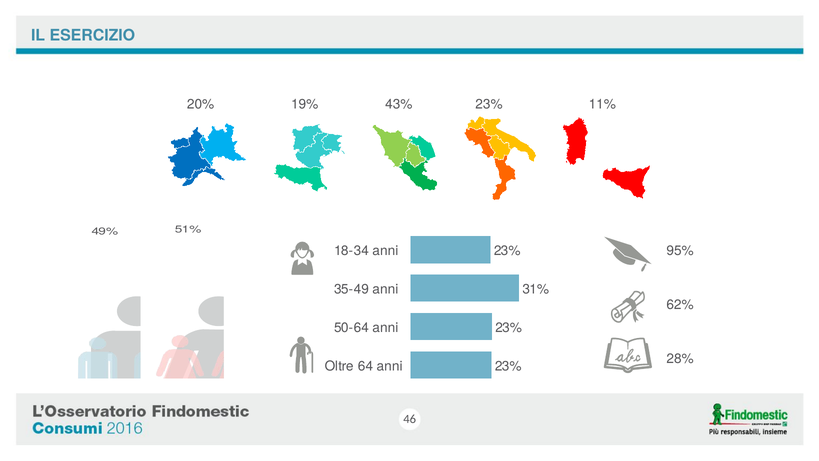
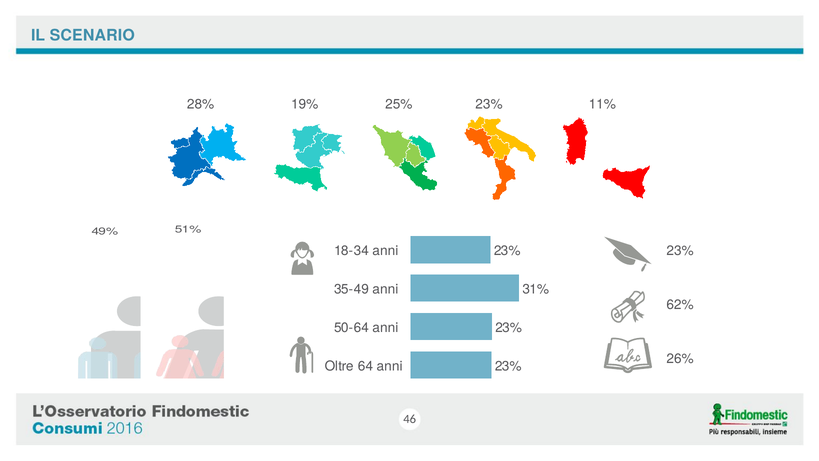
ESERCIZIO: ESERCIZIO -> SCENARIO
20%: 20% -> 28%
43%: 43% -> 25%
95% at (680, 251): 95% -> 23%
28%: 28% -> 26%
